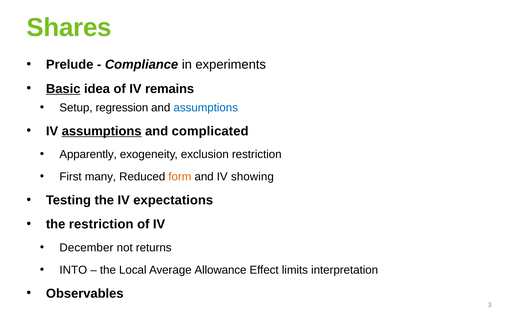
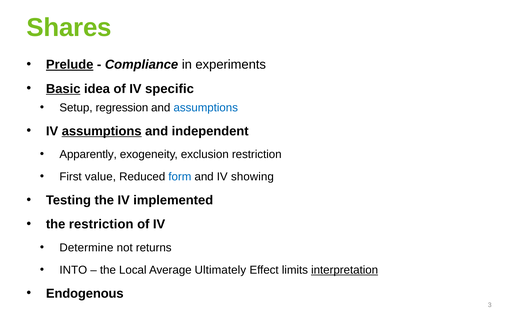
Prelude underline: none -> present
remains: remains -> specific
complicated: complicated -> independent
many: many -> value
form colour: orange -> blue
expectations: expectations -> implemented
December: December -> Determine
Allowance: Allowance -> Ultimately
interpretation underline: none -> present
Observables: Observables -> Endogenous
